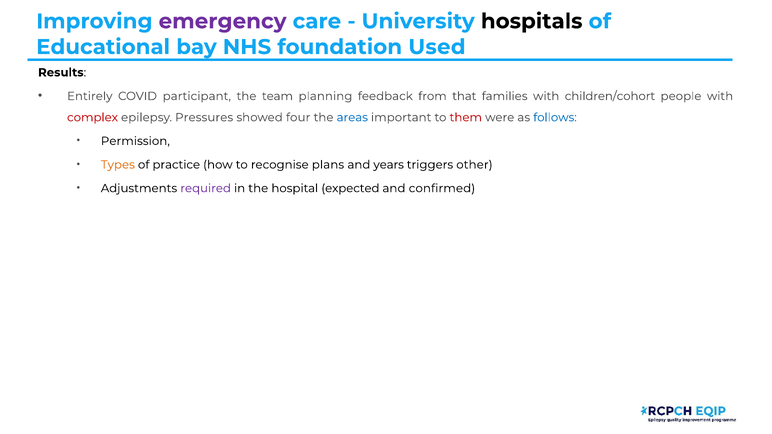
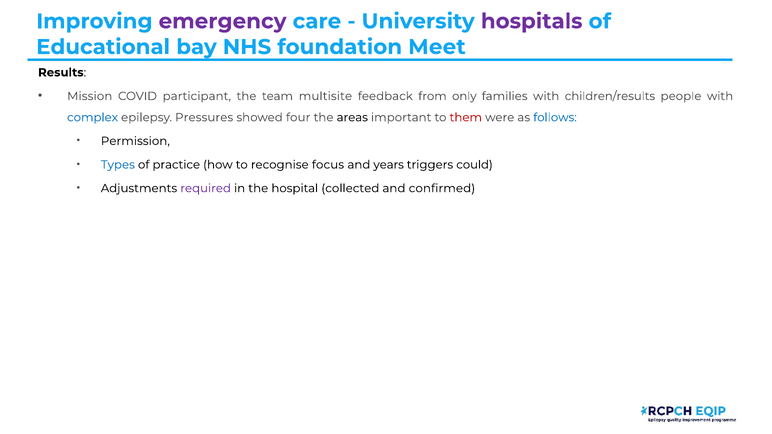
hospitals colour: black -> purple
Used: Used -> Meet
Entirely: Entirely -> Mission
planning: planning -> multisite
that: that -> only
children/cohort: children/cohort -> children/results
complex colour: red -> blue
areas colour: blue -> black
Types colour: orange -> blue
plans: plans -> focus
other: other -> could
expected: expected -> collected
